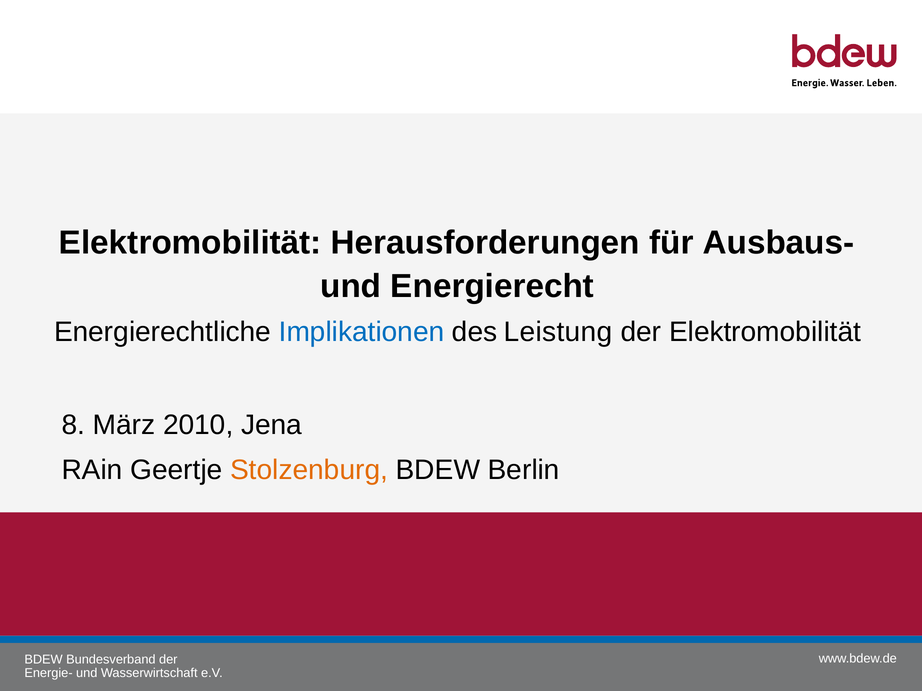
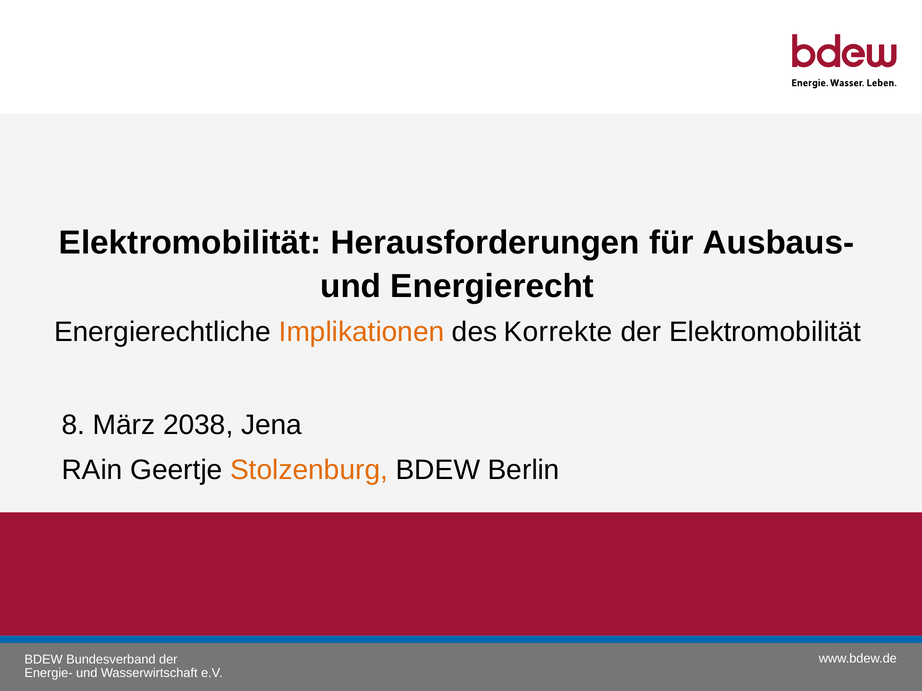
Implikationen at (362, 332) colour: blue -> orange
Leistung: Leistung -> Korrekte
2010: 2010 -> 2038
